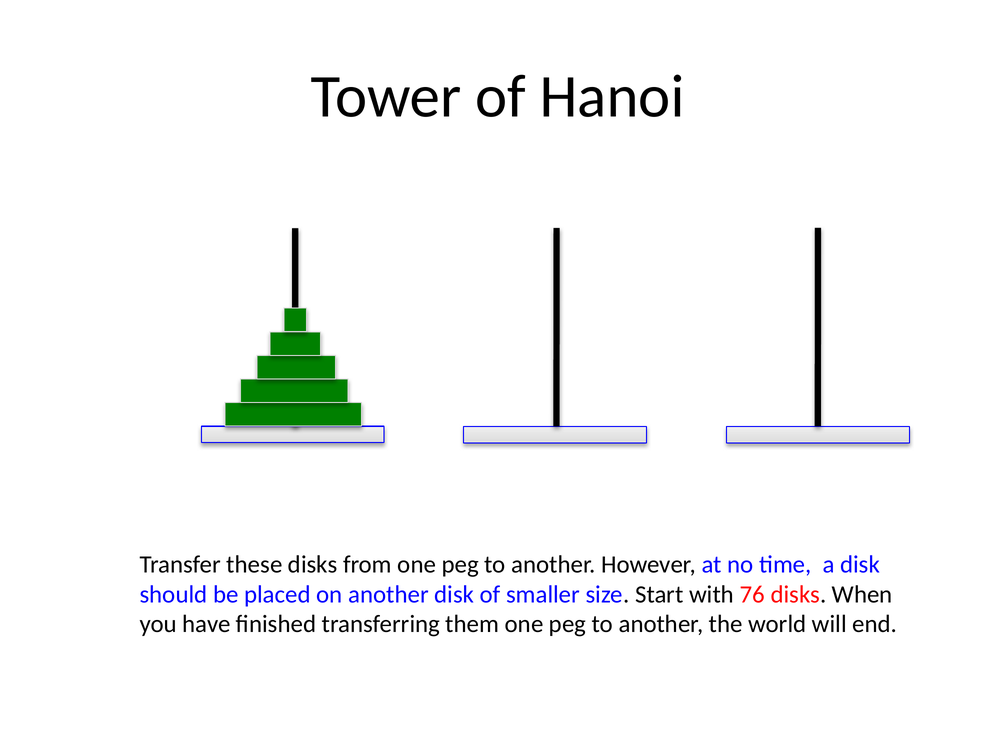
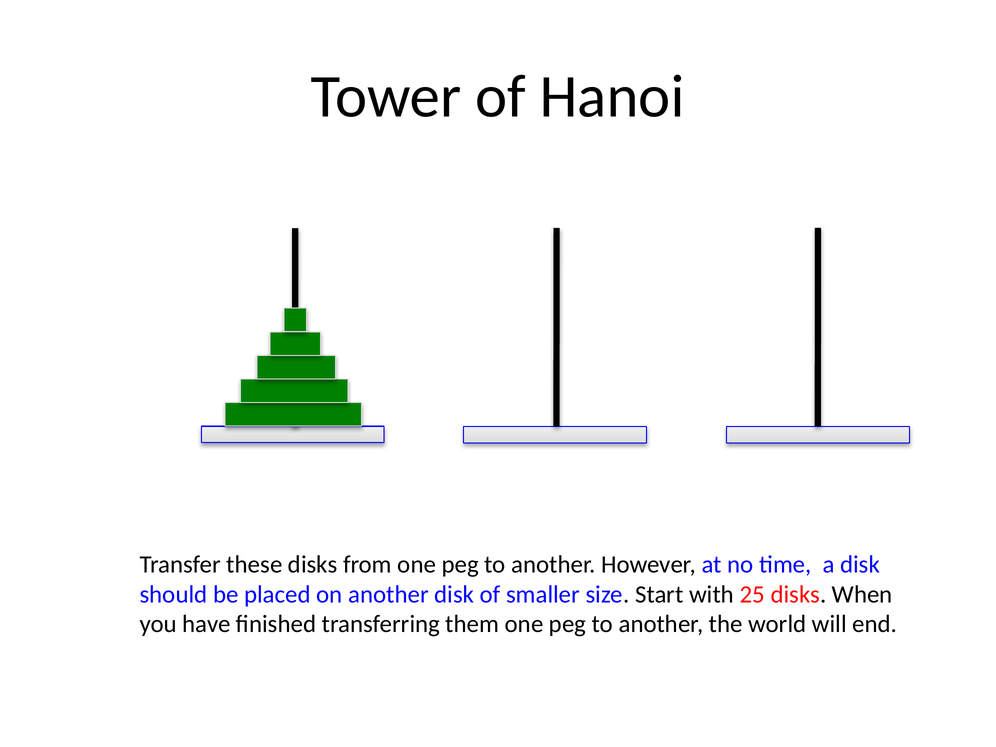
76: 76 -> 25
